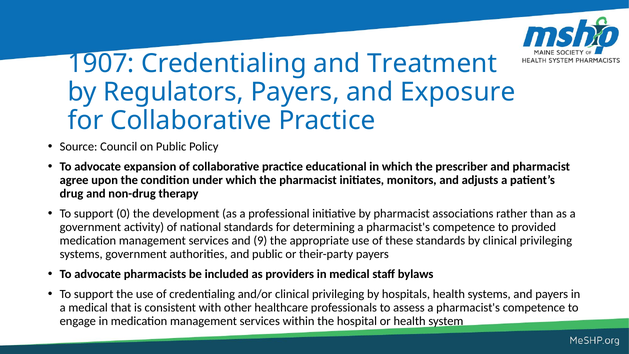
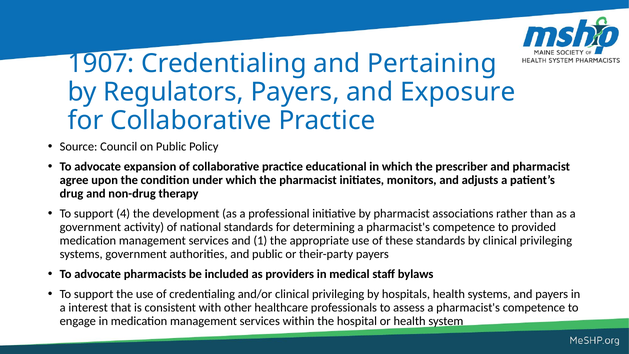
Treatment: Treatment -> Pertaining
0: 0 -> 4
9: 9 -> 1
a medical: medical -> interest
